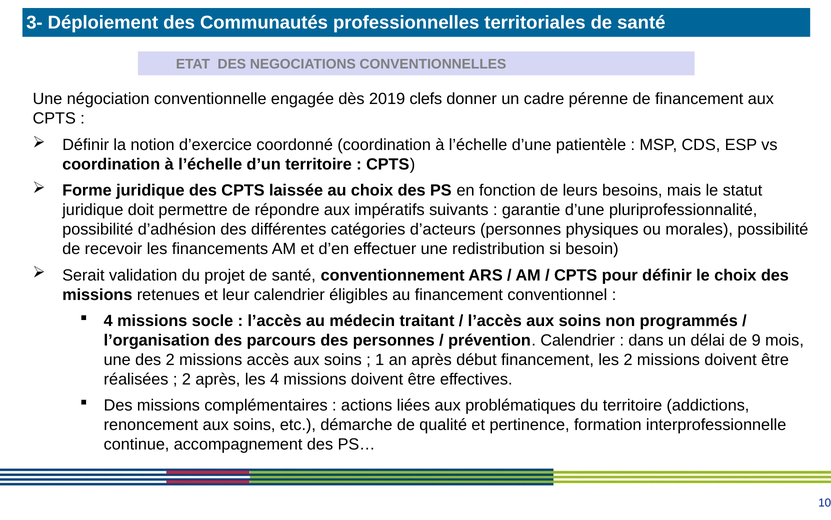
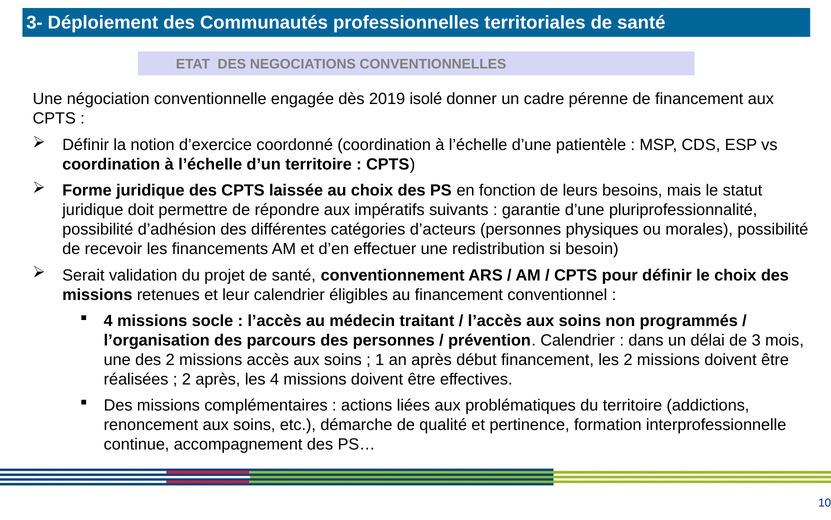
clefs: clefs -> isolé
9: 9 -> 3
